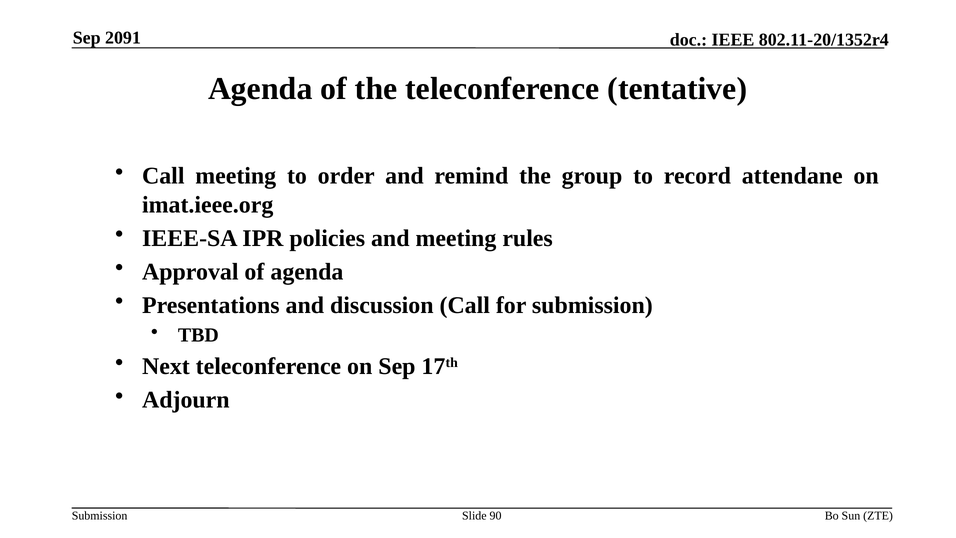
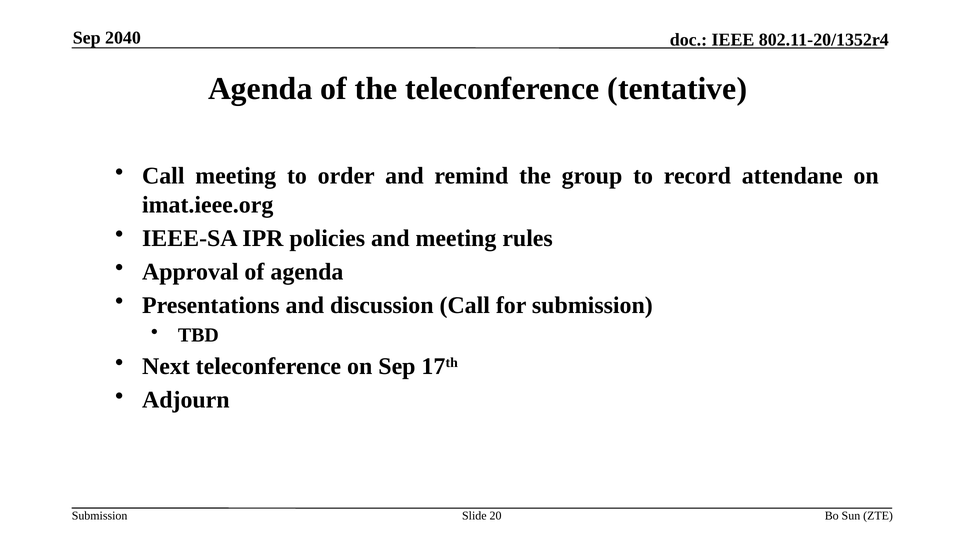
2091: 2091 -> 2040
90: 90 -> 20
